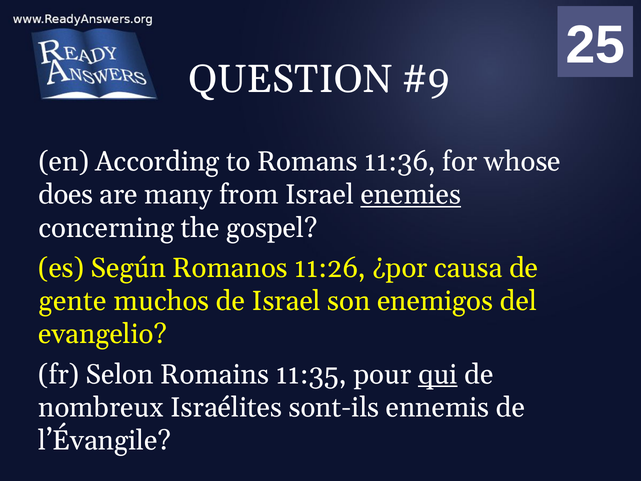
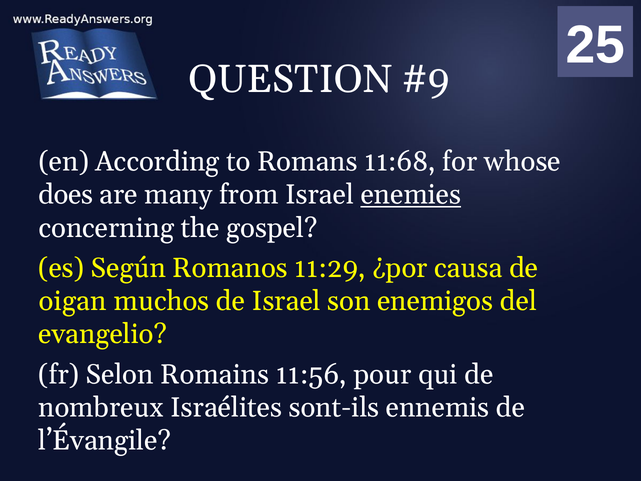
11:36: 11:36 -> 11:68
11:26: 11:26 -> 11:29
gente: gente -> oigan
11:35: 11:35 -> 11:56
qui underline: present -> none
